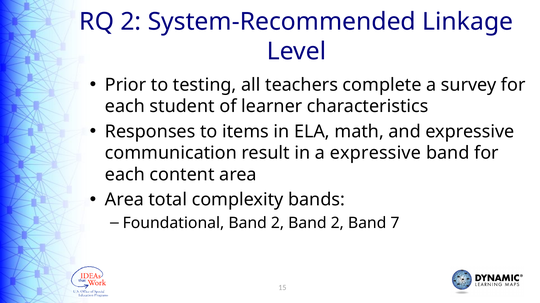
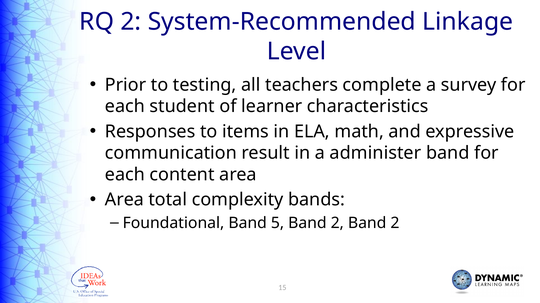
a expressive: expressive -> administer
Foundational Band 2: 2 -> 5
2 Band 7: 7 -> 2
